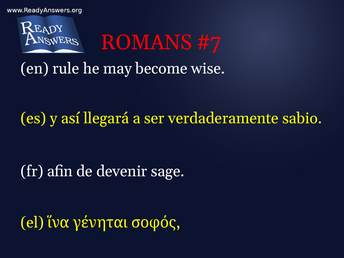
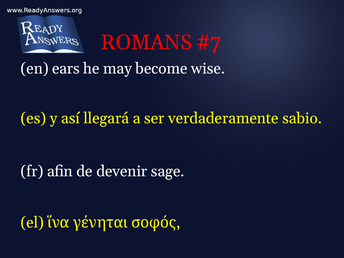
rule: rule -> ears
